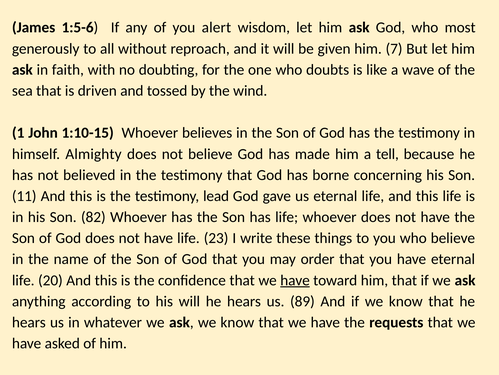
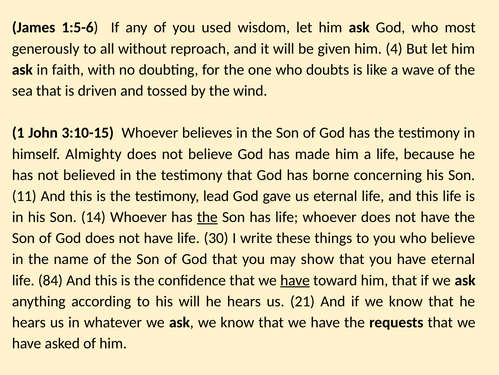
alert: alert -> used
7: 7 -> 4
1:10-15: 1:10-15 -> 3:10-15
a tell: tell -> life
82: 82 -> 14
the at (207, 217) underline: none -> present
23: 23 -> 30
order: order -> show
20: 20 -> 84
89: 89 -> 21
